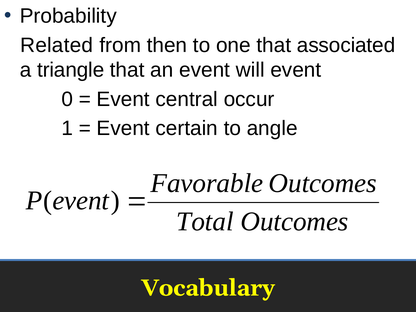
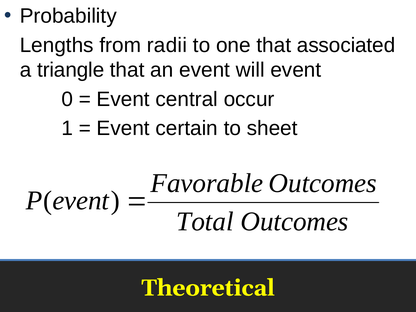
Related: Related -> Lengths
then: then -> radii
angle: angle -> sheet
Vocabulary: Vocabulary -> Theoretical
